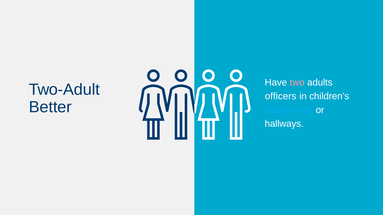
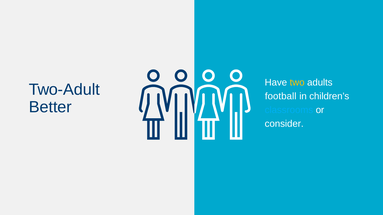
two colour: pink -> yellow
officers: officers -> football
hallways: hallways -> consider
